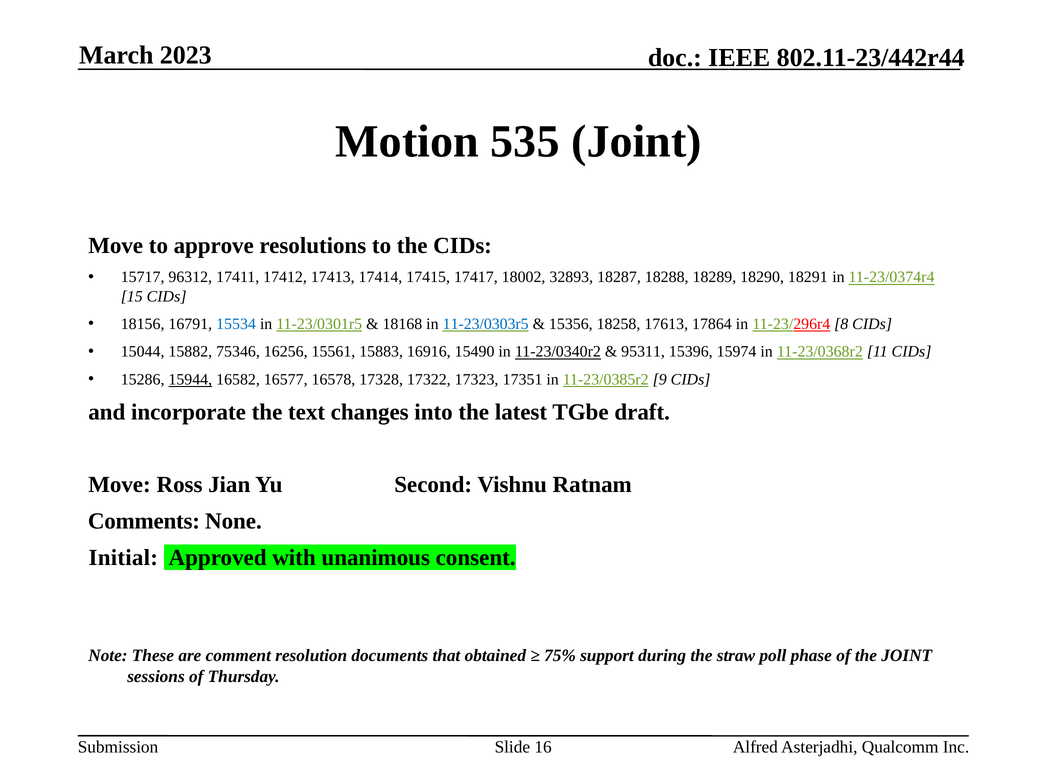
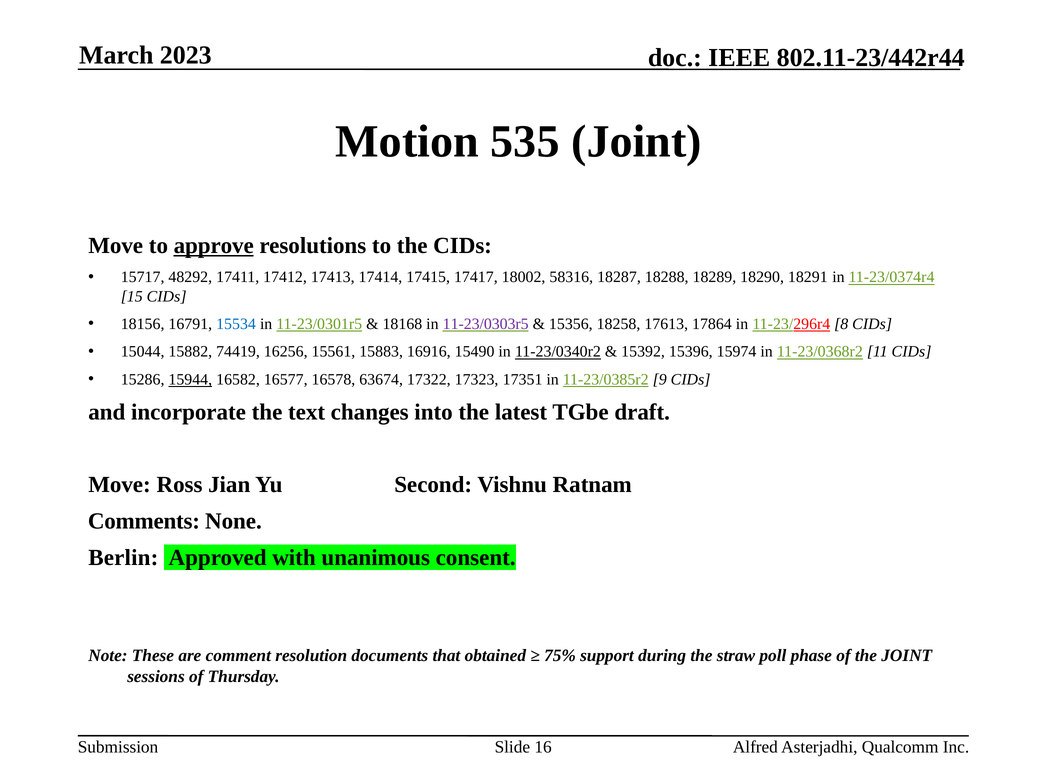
approve underline: none -> present
96312: 96312 -> 48292
32893: 32893 -> 58316
11-23/0303r5 colour: blue -> purple
75346: 75346 -> 74419
95311: 95311 -> 15392
17328: 17328 -> 63674
Initial: Initial -> Berlin
